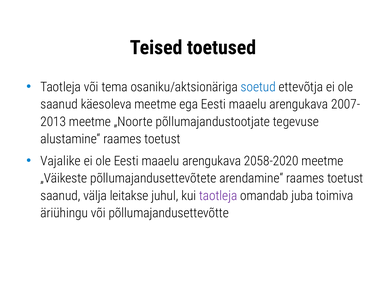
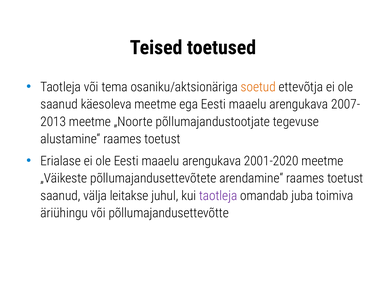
soetud colour: blue -> orange
Vajalike: Vajalike -> Erialase
2058-2020: 2058-2020 -> 2001-2020
